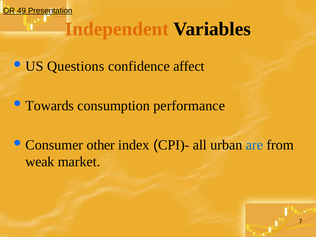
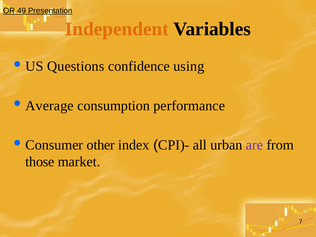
affect: affect -> using
Towards: Towards -> Average
are colour: blue -> purple
weak: weak -> those
